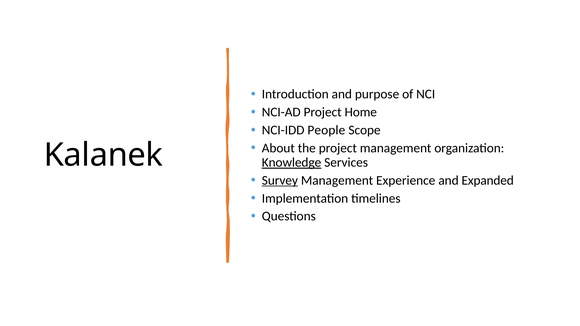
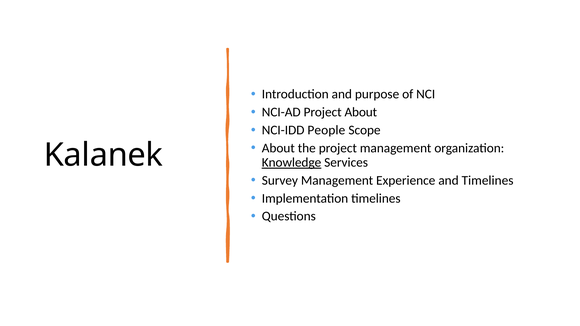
Project Home: Home -> About
Survey underline: present -> none
and Expanded: Expanded -> Timelines
